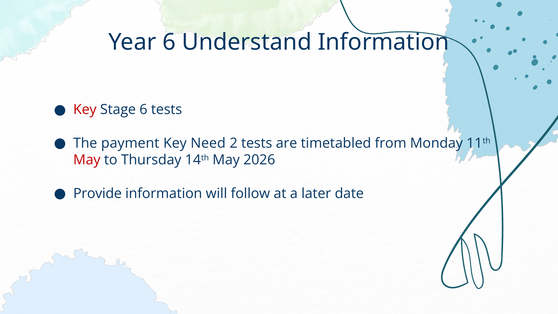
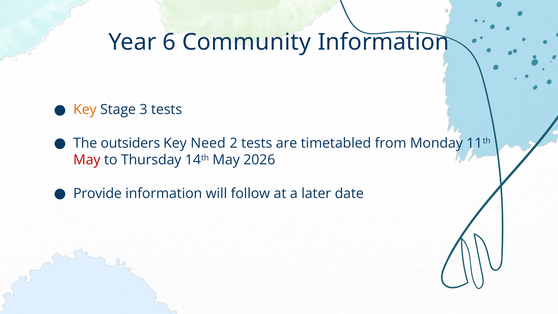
Understand: Understand -> Community
Key at (85, 110) colour: red -> orange
Stage 6: 6 -> 3
payment: payment -> outsiders
